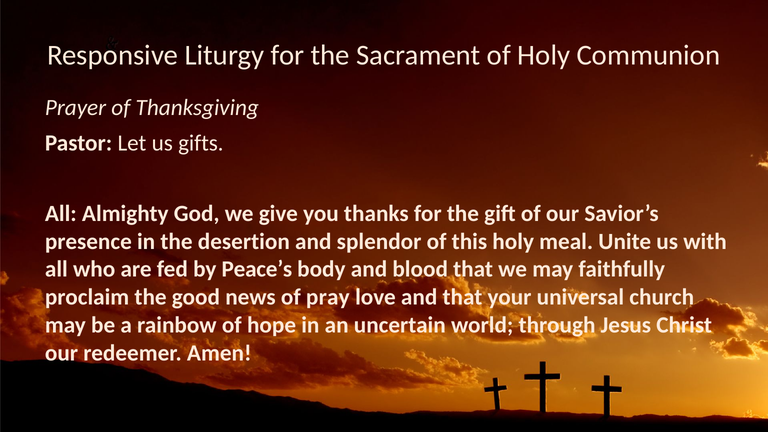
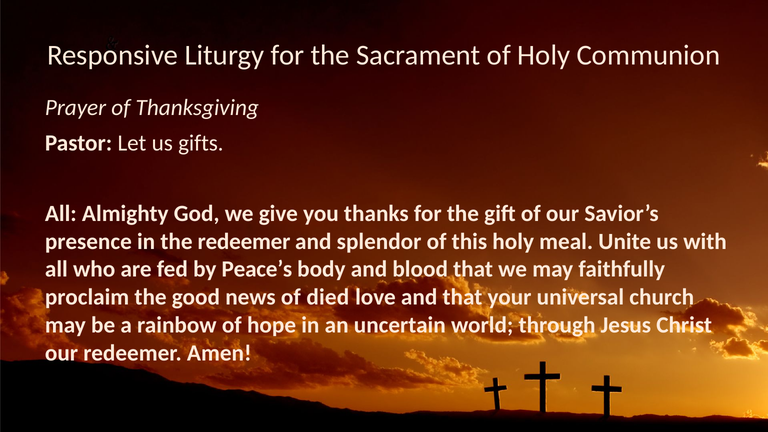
the desertion: desertion -> redeemer
pray: pray -> died
